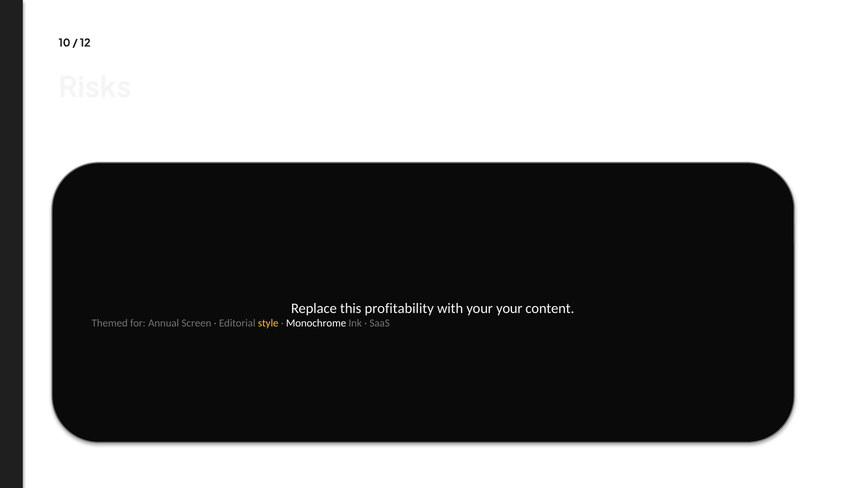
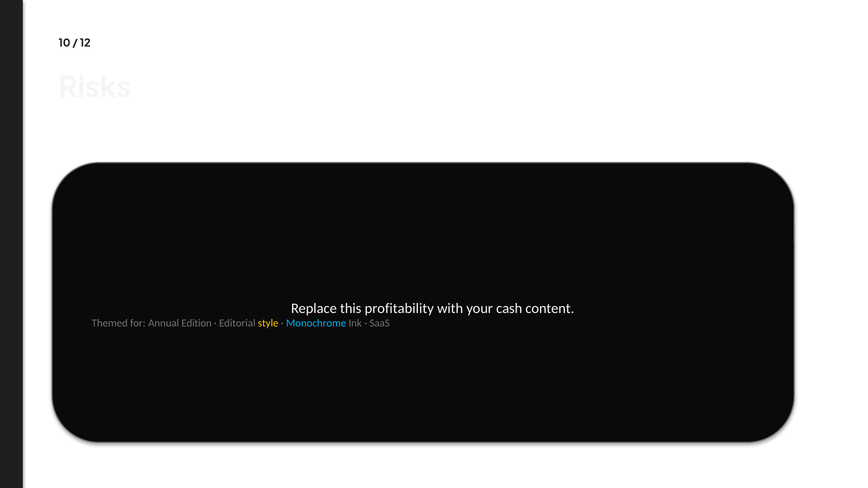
your your: your -> cash
Screen: Screen -> Edition
Monochrome colour: white -> light blue
